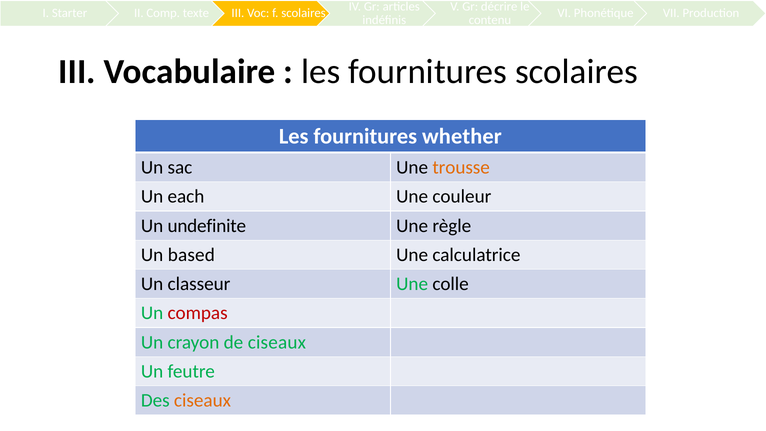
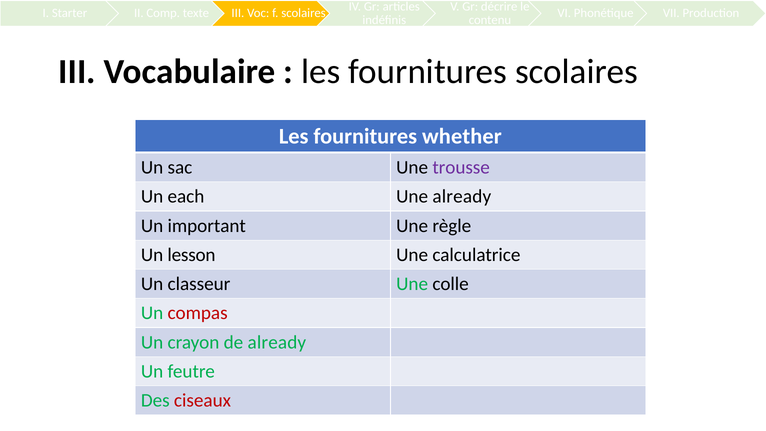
trousse colour: orange -> purple
Une couleur: couleur -> already
undefinite: undefinite -> important
based: based -> lesson
de ciseaux: ciseaux -> already
ciseaux at (203, 400) colour: orange -> red
